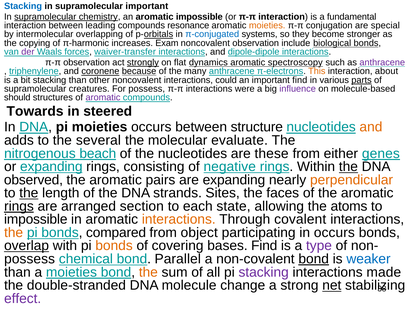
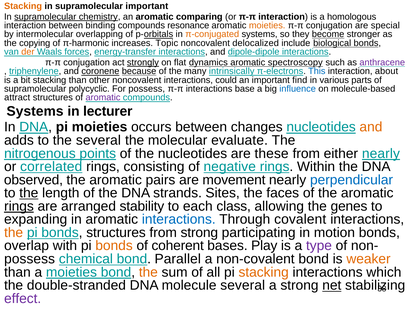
Stacking at (23, 6) colour: blue -> orange
aromatic impossible: impossible -> comparing
fundamental: fundamental -> homologous
leading: leading -> binding
π-conjugated colour: blue -> orange
become underline: none -> present
Exam: Exam -> Topic
noncovalent observation: observation -> delocalized
der colour: purple -> orange
waiver-transfer: waiver-transfer -> energy-transfer
observation at (87, 62): observation -> conjugation
many anthracene: anthracene -> intrinsically
This colour: orange -> blue
parts underline: present -> none
creatures: creatures -> polycyclic
were: were -> base
influence colour: purple -> blue
should: should -> attract
Towards at (35, 111): Towards -> Systems
steered: steered -> lecturer
structure: structure -> changes
beach: beach -> points
either genes: genes -> nearly
or expanding: expanding -> correlated
the at (348, 166) underline: present -> none
are expanding: expanding -> movement
perpendicular colour: orange -> blue
section: section -> stability
state: state -> class
atoms: atoms -> genes
impossible at (36, 219): impossible -> expanding
interactions at (179, 219) colour: orange -> blue
bonds compared: compared -> structures
from object: object -> strong
in occurs: occurs -> motion
overlap underline: present -> none
covering: covering -> coherent
bases Find: Find -> Play
bond at (314, 258) underline: present -> none
weaker colour: blue -> orange
stacking at (264, 272) colour: purple -> orange
made: made -> which
molecule change: change -> several
